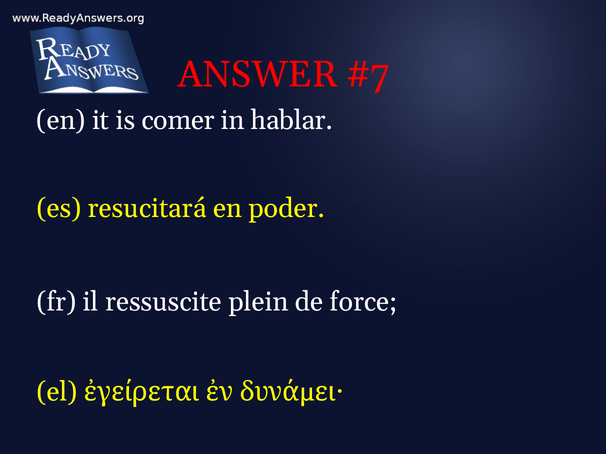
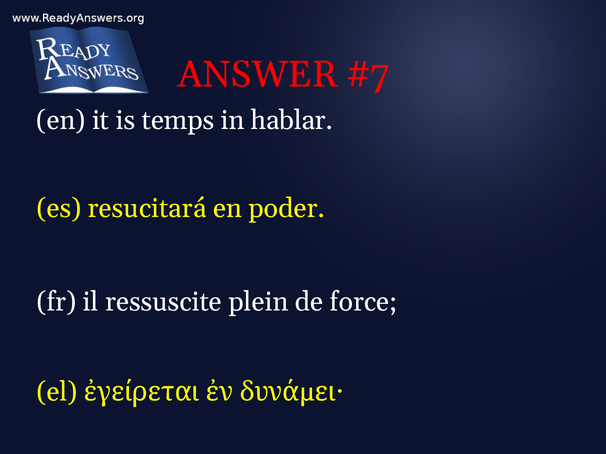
comer: comer -> temps
